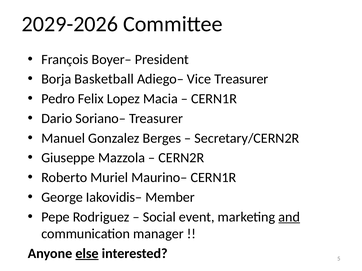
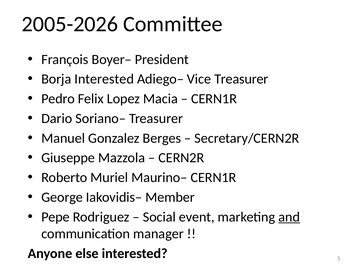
2029-2026: 2029-2026 -> 2005-2026
Borja Basketball: Basketball -> Interested
else underline: present -> none
